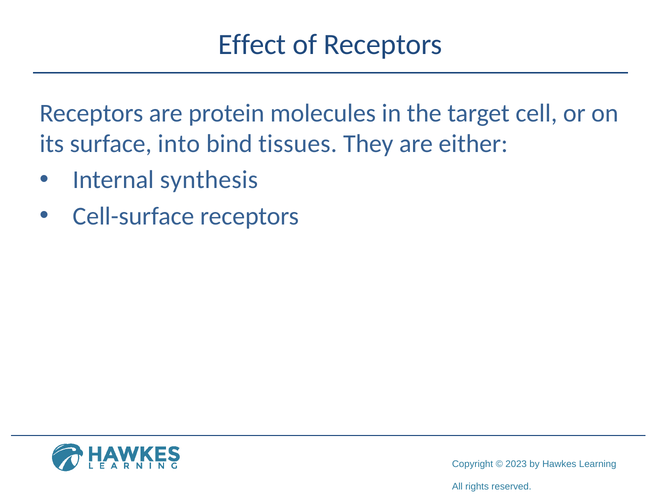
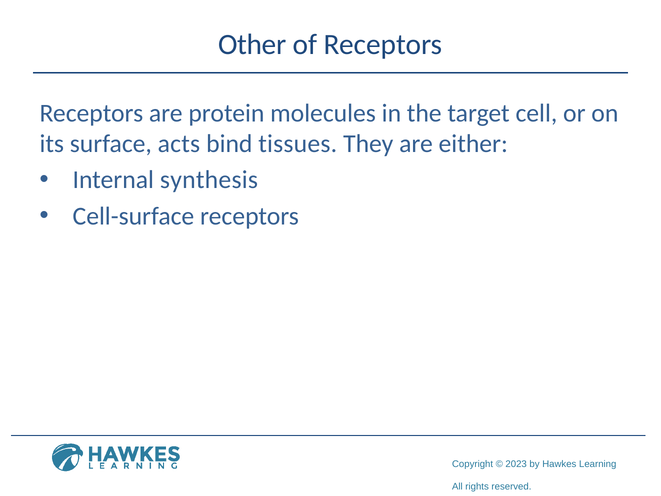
Effect: Effect -> Other
into: into -> acts
